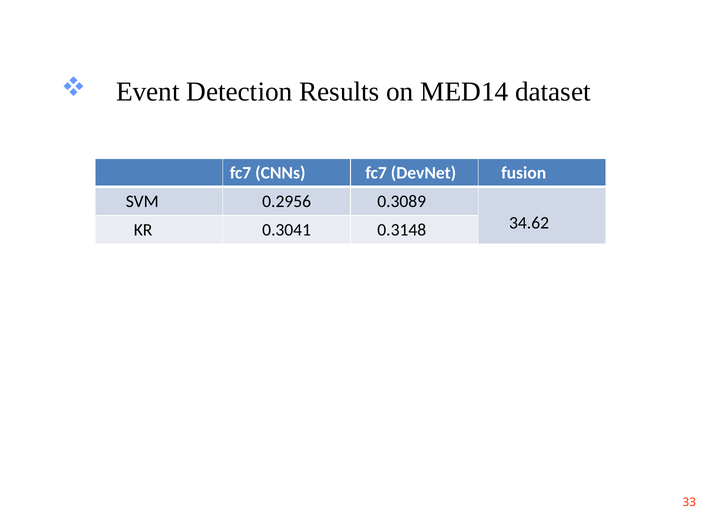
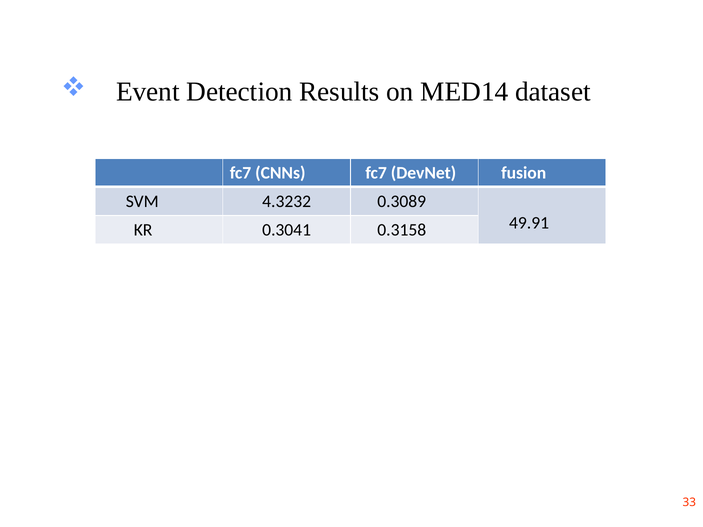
0.2956: 0.2956 -> 4.3232
34.62: 34.62 -> 49.91
0.3148: 0.3148 -> 0.3158
